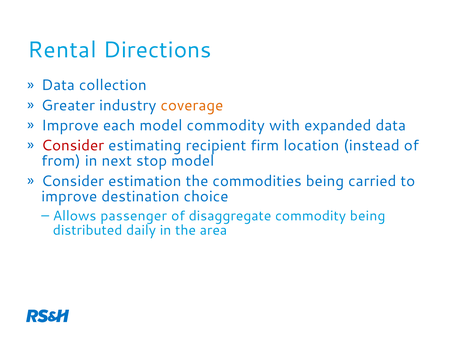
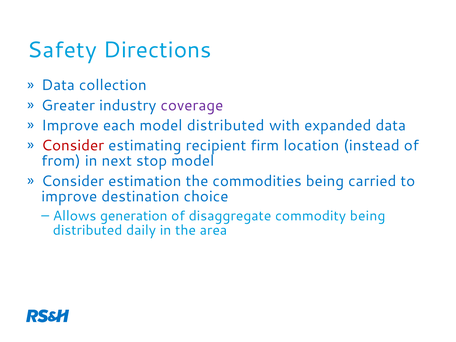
Rental: Rental -> Safety
coverage colour: orange -> purple
model commodity: commodity -> distributed
passenger: passenger -> generation
